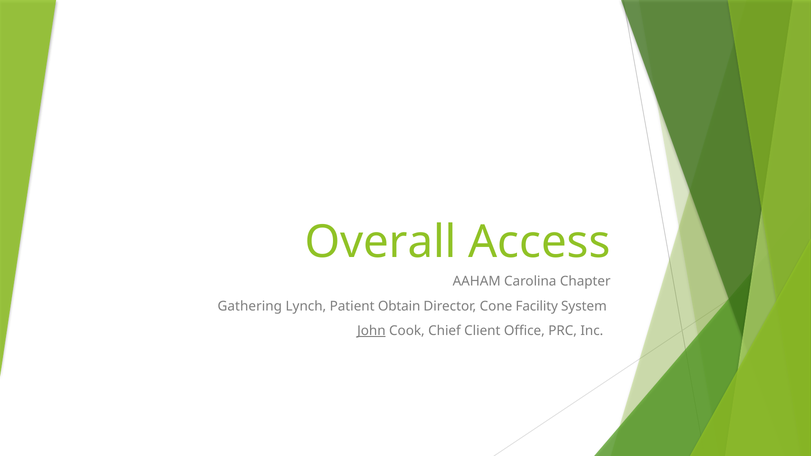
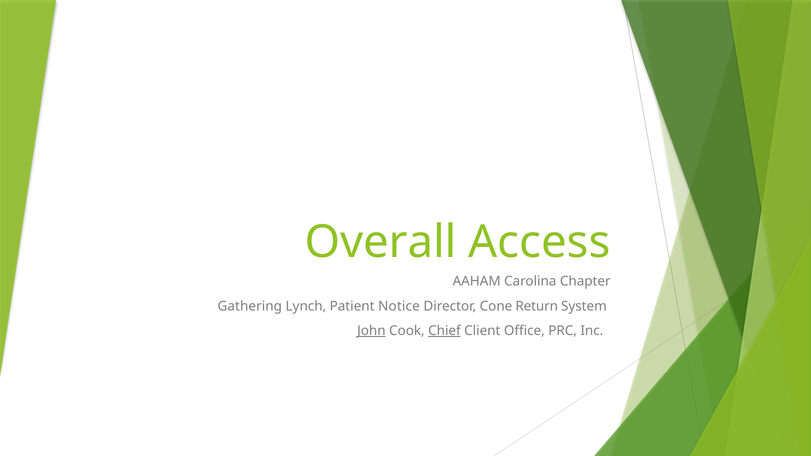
Obtain: Obtain -> Notice
Facility: Facility -> Return
Chief underline: none -> present
